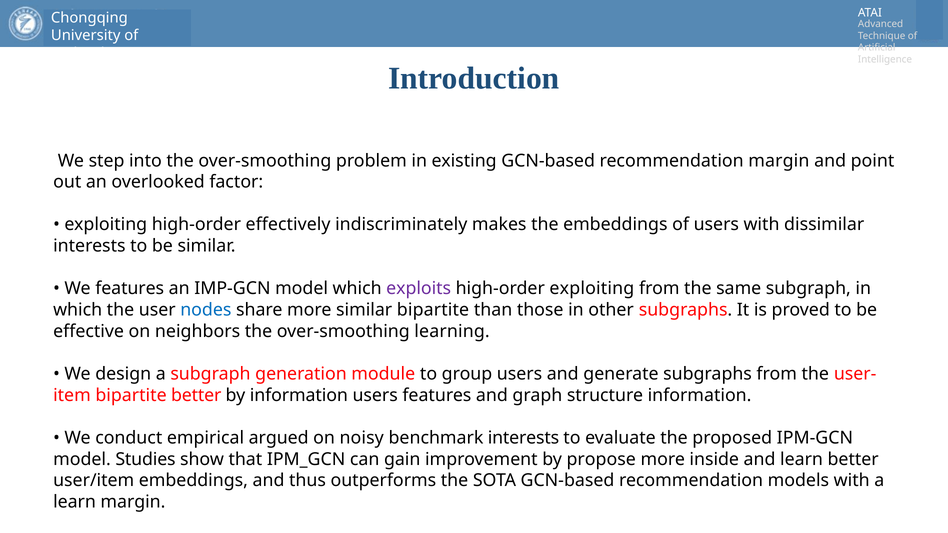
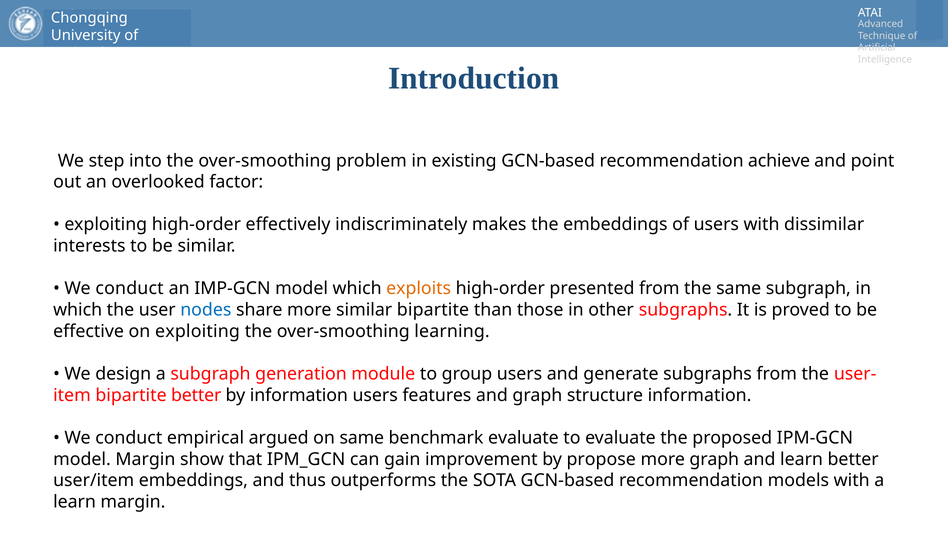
recommendation margin: margin -> achieve
features at (130, 289): features -> conduct
exploits colour: purple -> orange
high-order exploiting: exploiting -> presented
on neighbors: neighbors -> exploiting
on noisy: noisy -> same
benchmark interests: interests -> evaluate
model Studies: Studies -> Margin
more inside: inside -> graph
